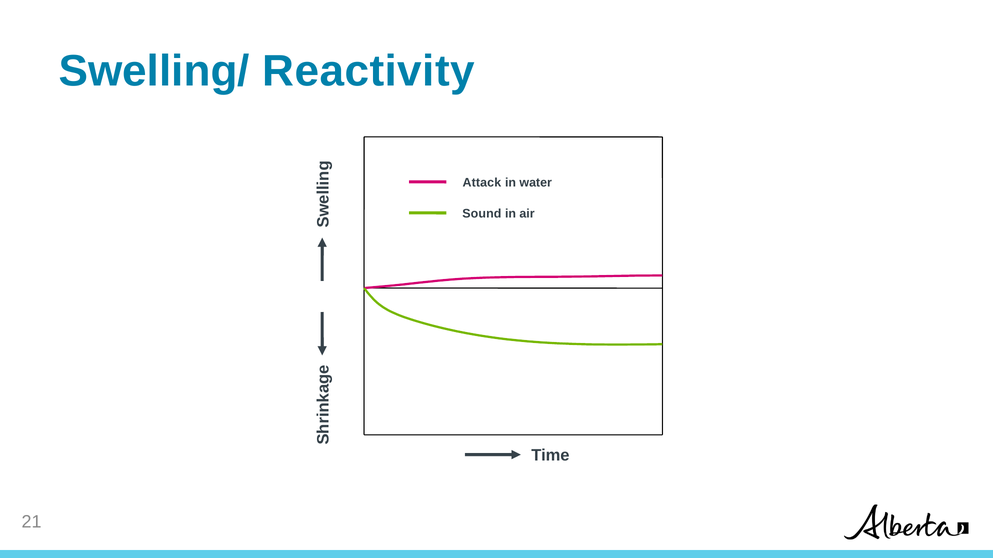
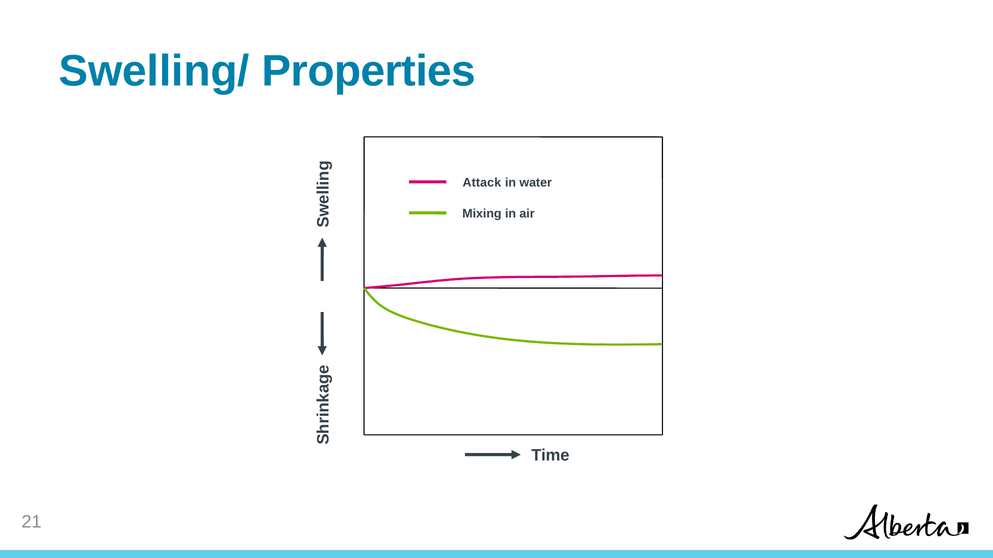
Reactivity: Reactivity -> Properties
Sound: Sound -> Mixing
